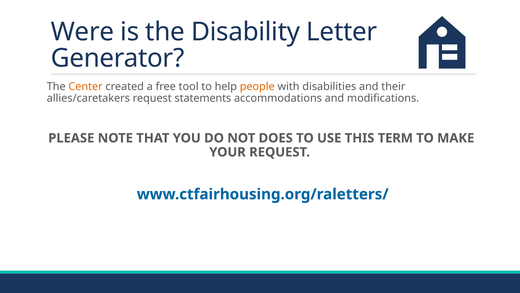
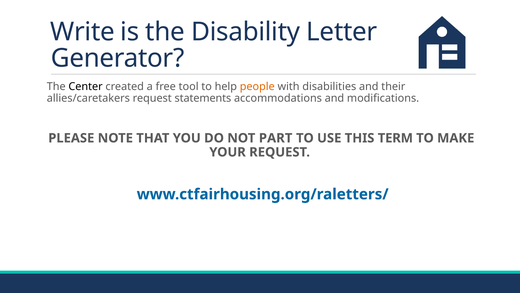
Were: Were -> Write
Center colour: orange -> black
DOES: DOES -> PART
